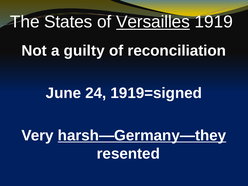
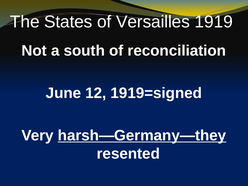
Versailles underline: present -> none
guilty: guilty -> south
24: 24 -> 12
